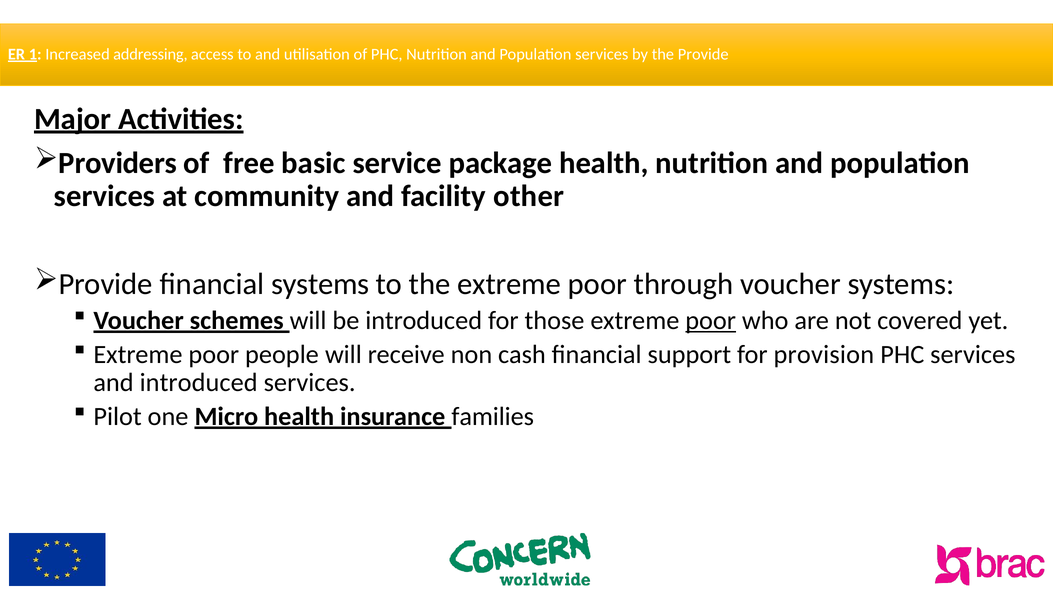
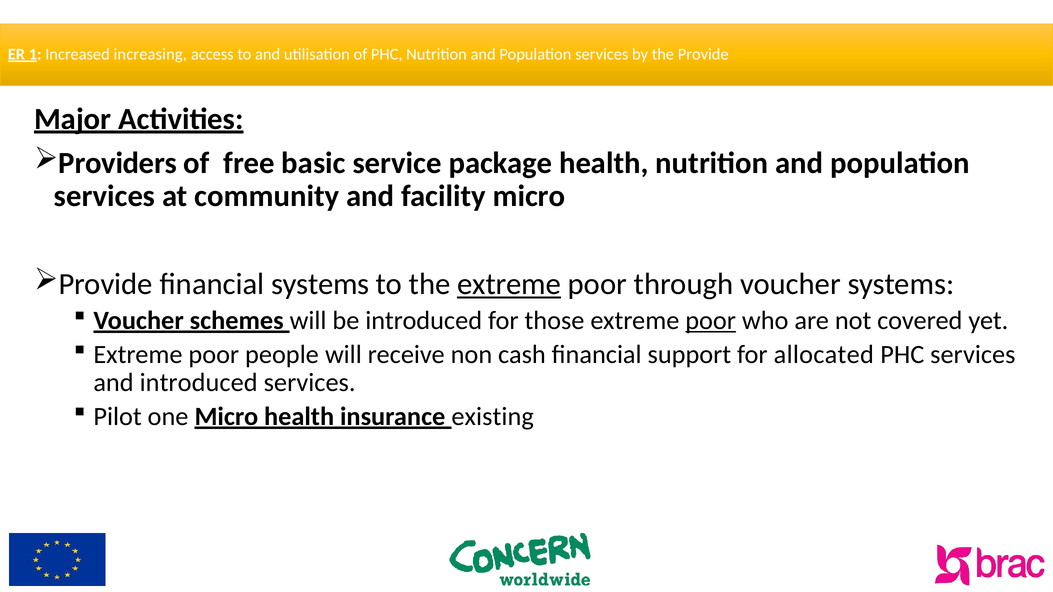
addressing: addressing -> increasing
facility other: other -> micro
extreme at (509, 284) underline: none -> present
provision: provision -> allocated
families: families -> existing
